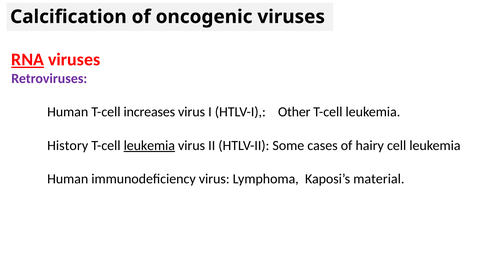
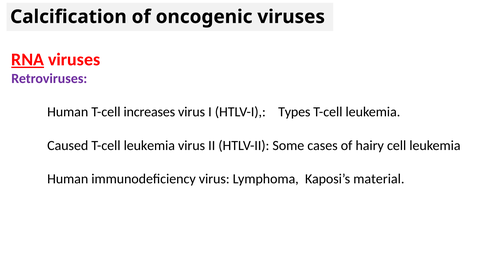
Other: Other -> Types
History: History -> Caused
leukemia at (149, 145) underline: present -> none
